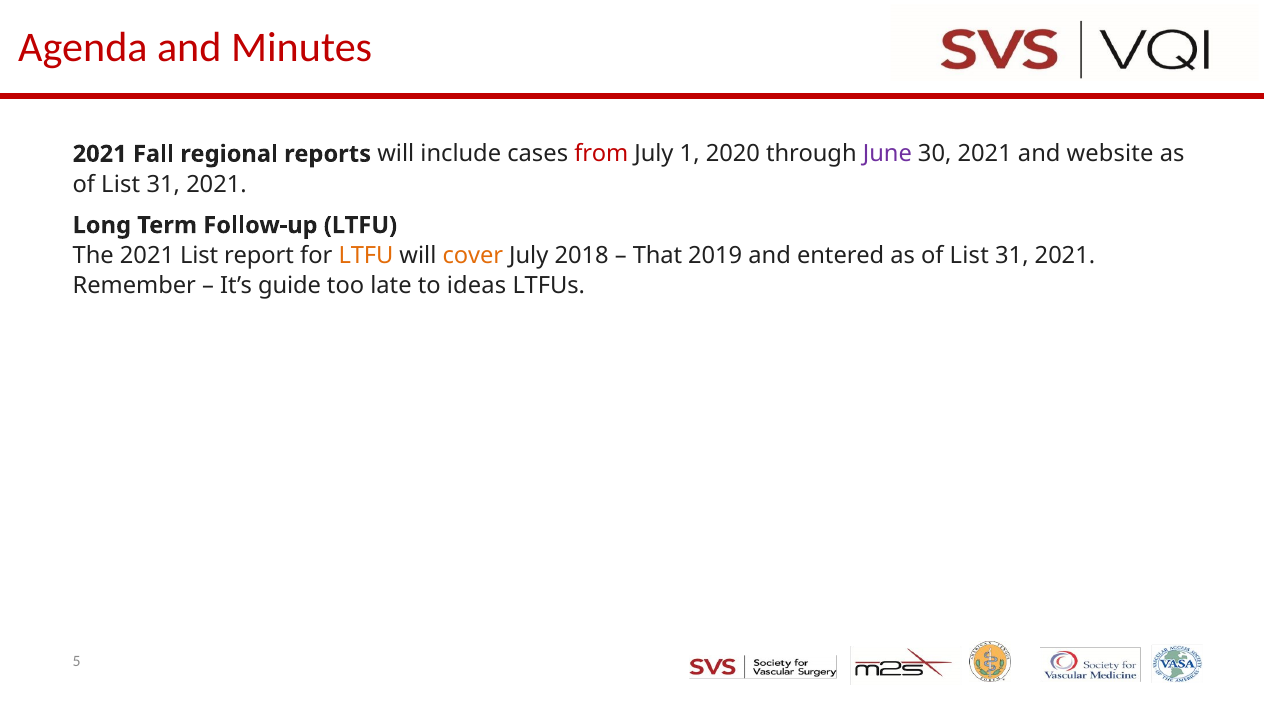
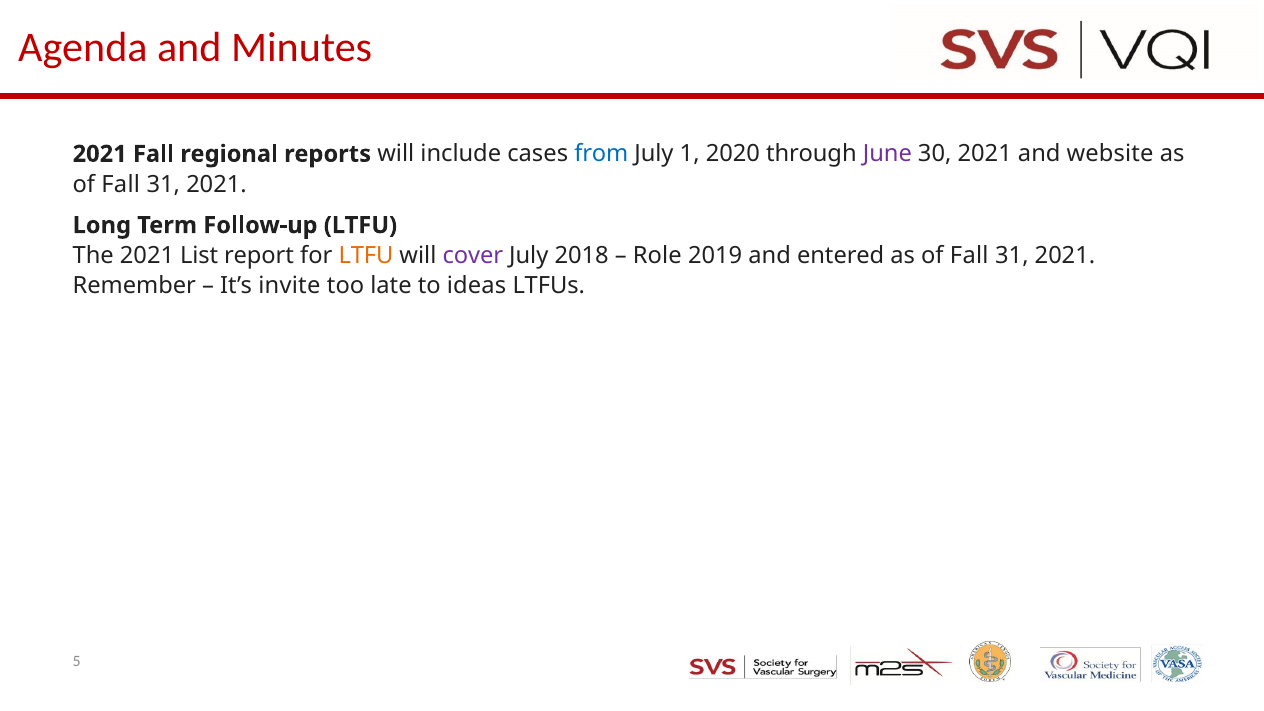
from colour: red -> blue
List at (121, 184): List -> Fall
cover colour: orange -> purple
That: That -> Role
entered as of List: List -> Fall
guide: guide -> invite
